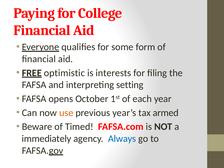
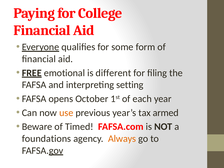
optimistic: optimistic -> emotional
interests: interests -> different
immediately: immediately -> foundations
Always colour: blue -> orange
